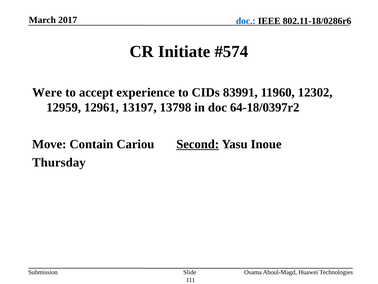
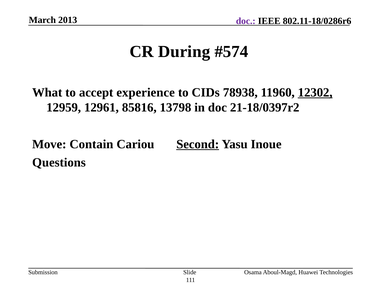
2017: 2017 -> 2013
doc at (246, 21) colour: blue -> purple
Initiate: Initiate -> During
Were: Were -> What
83991: 83991 -> 78938
12302 underline: none -> present
13197: 13197 -> 85816
64-18/0397r2: 64-18/0397r2 -> 21-18/0397r2
Thursday: Thursday -> Questions
